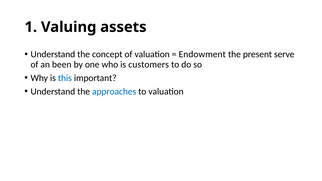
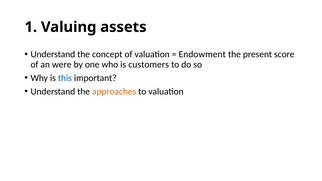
serve: serve -> score
been: been -> were
approaches colour: blue -> orange
